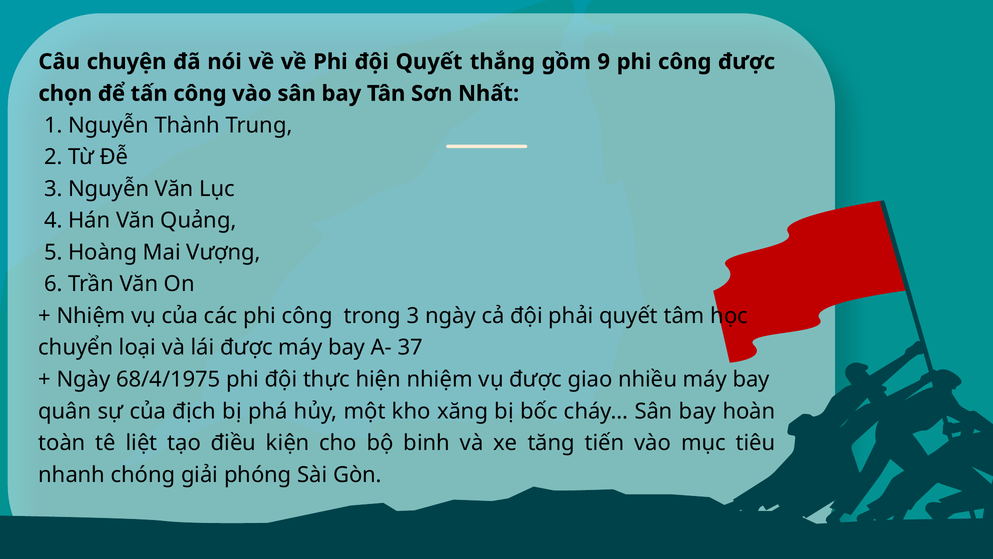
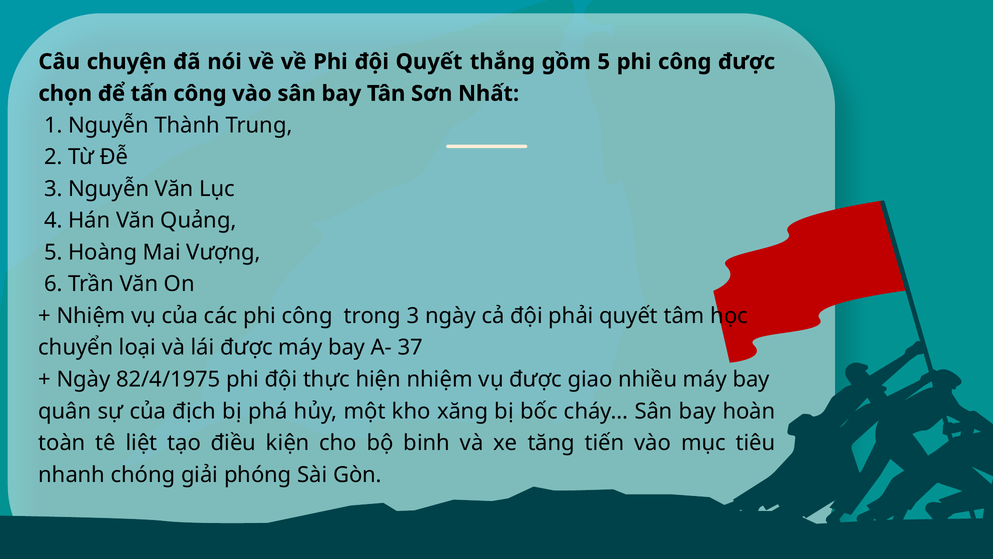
gồm 9: 9 -> 5
68/4/1975: 68/4/1975 -> 82/4/1975
